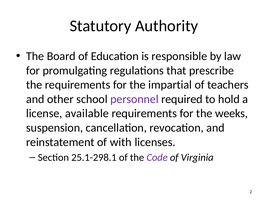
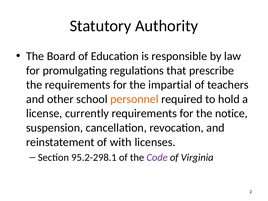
personnel colour: purple -> orange
available: available -> currently
weeks: weeks -> notice
25.1-298.1: 25.1-298.1 -> 95.2-298.1
